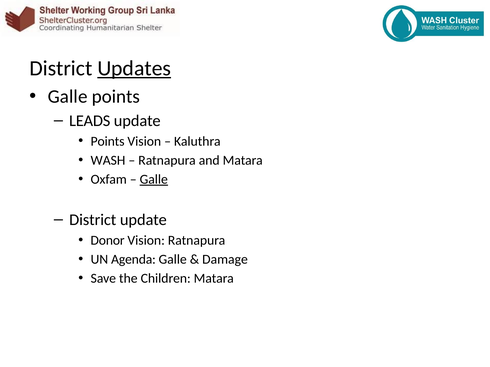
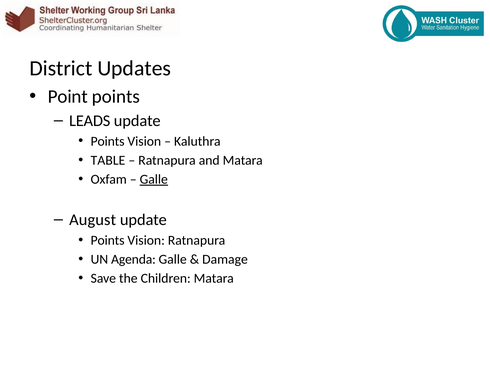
Updates underline: present -> none
Galle at (68, 97): Galle -> Point
WASH: WASH -> TABLE
District at (93, 220): District -> August
Donor at (108, 241): Donor -> Points
